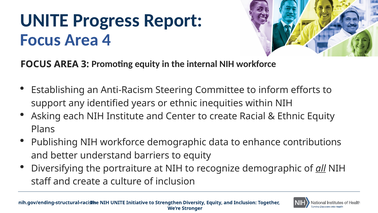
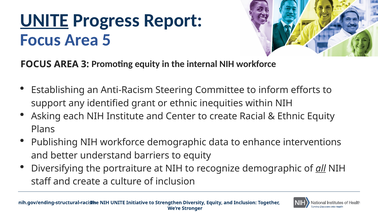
UNITE at (44, 20) underline: none -> present
4: 4 -> 5
years: years -> grant
contributions: contributions -> interventions
